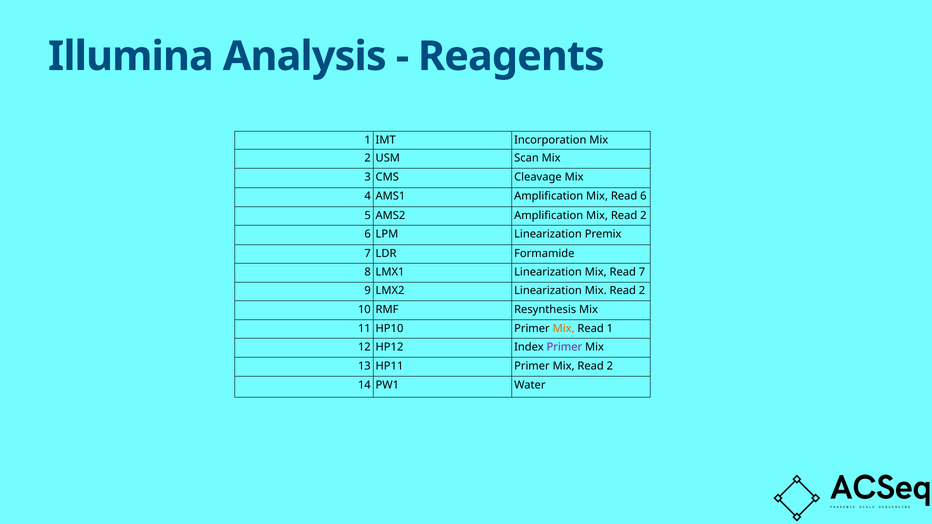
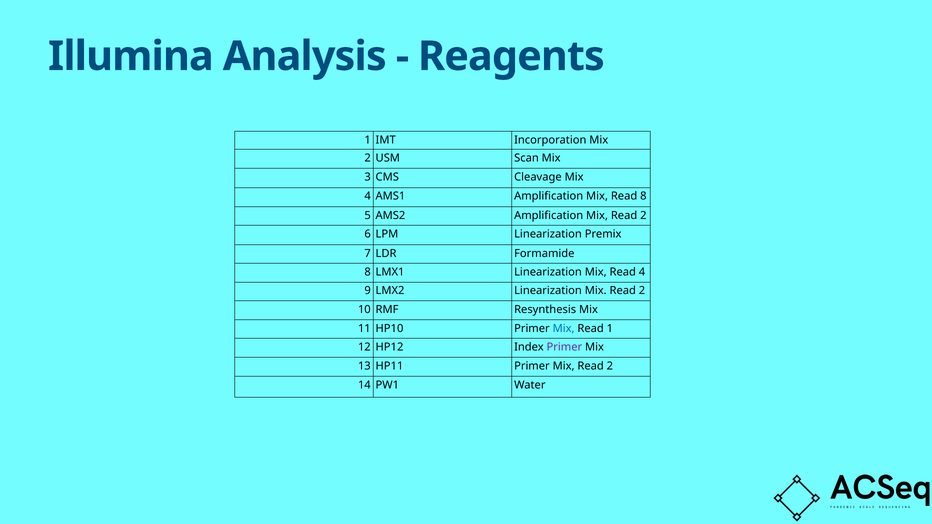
Read 6: 6 -> 8
Read 7: 7 -> 4
Mix at (564, 329) colour: orange -> blue
